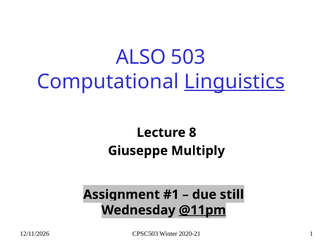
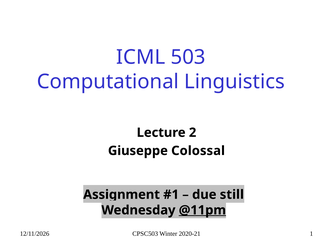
ALSO: ALSO -> ICML
Linguistics underline: present -> none
8: 8 -> 2
Multiply: Multiply -> Colossal
